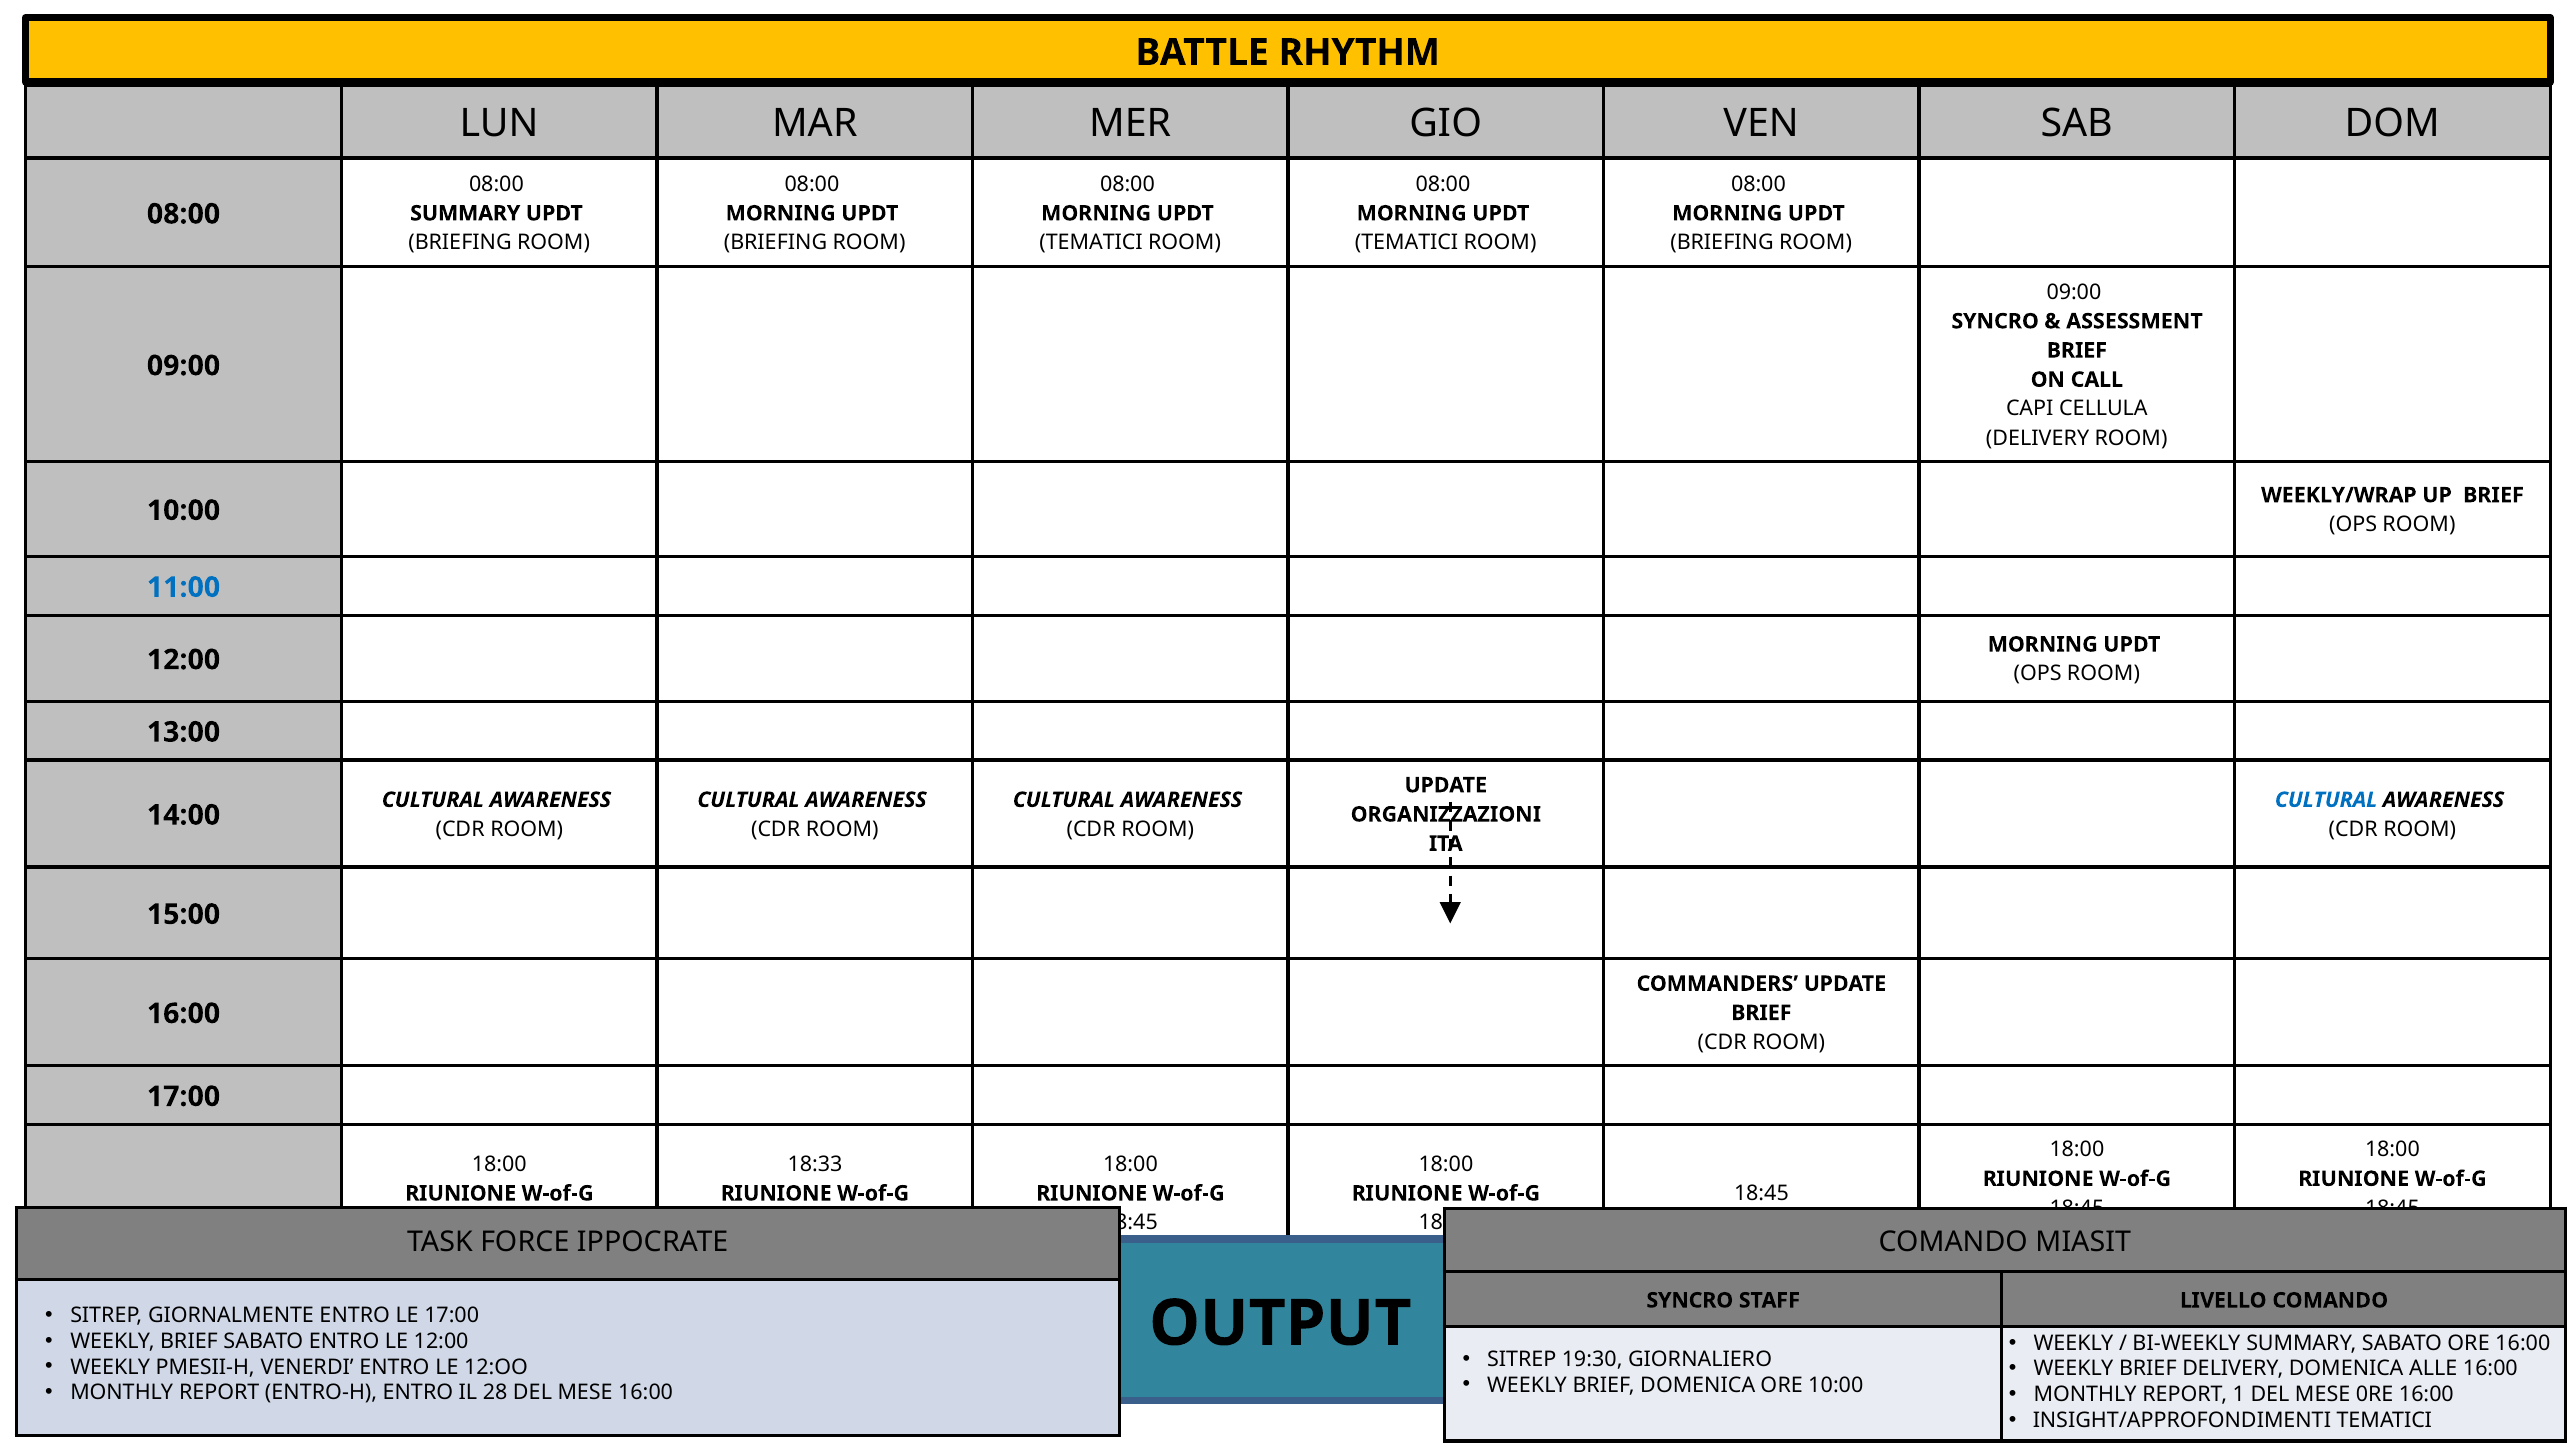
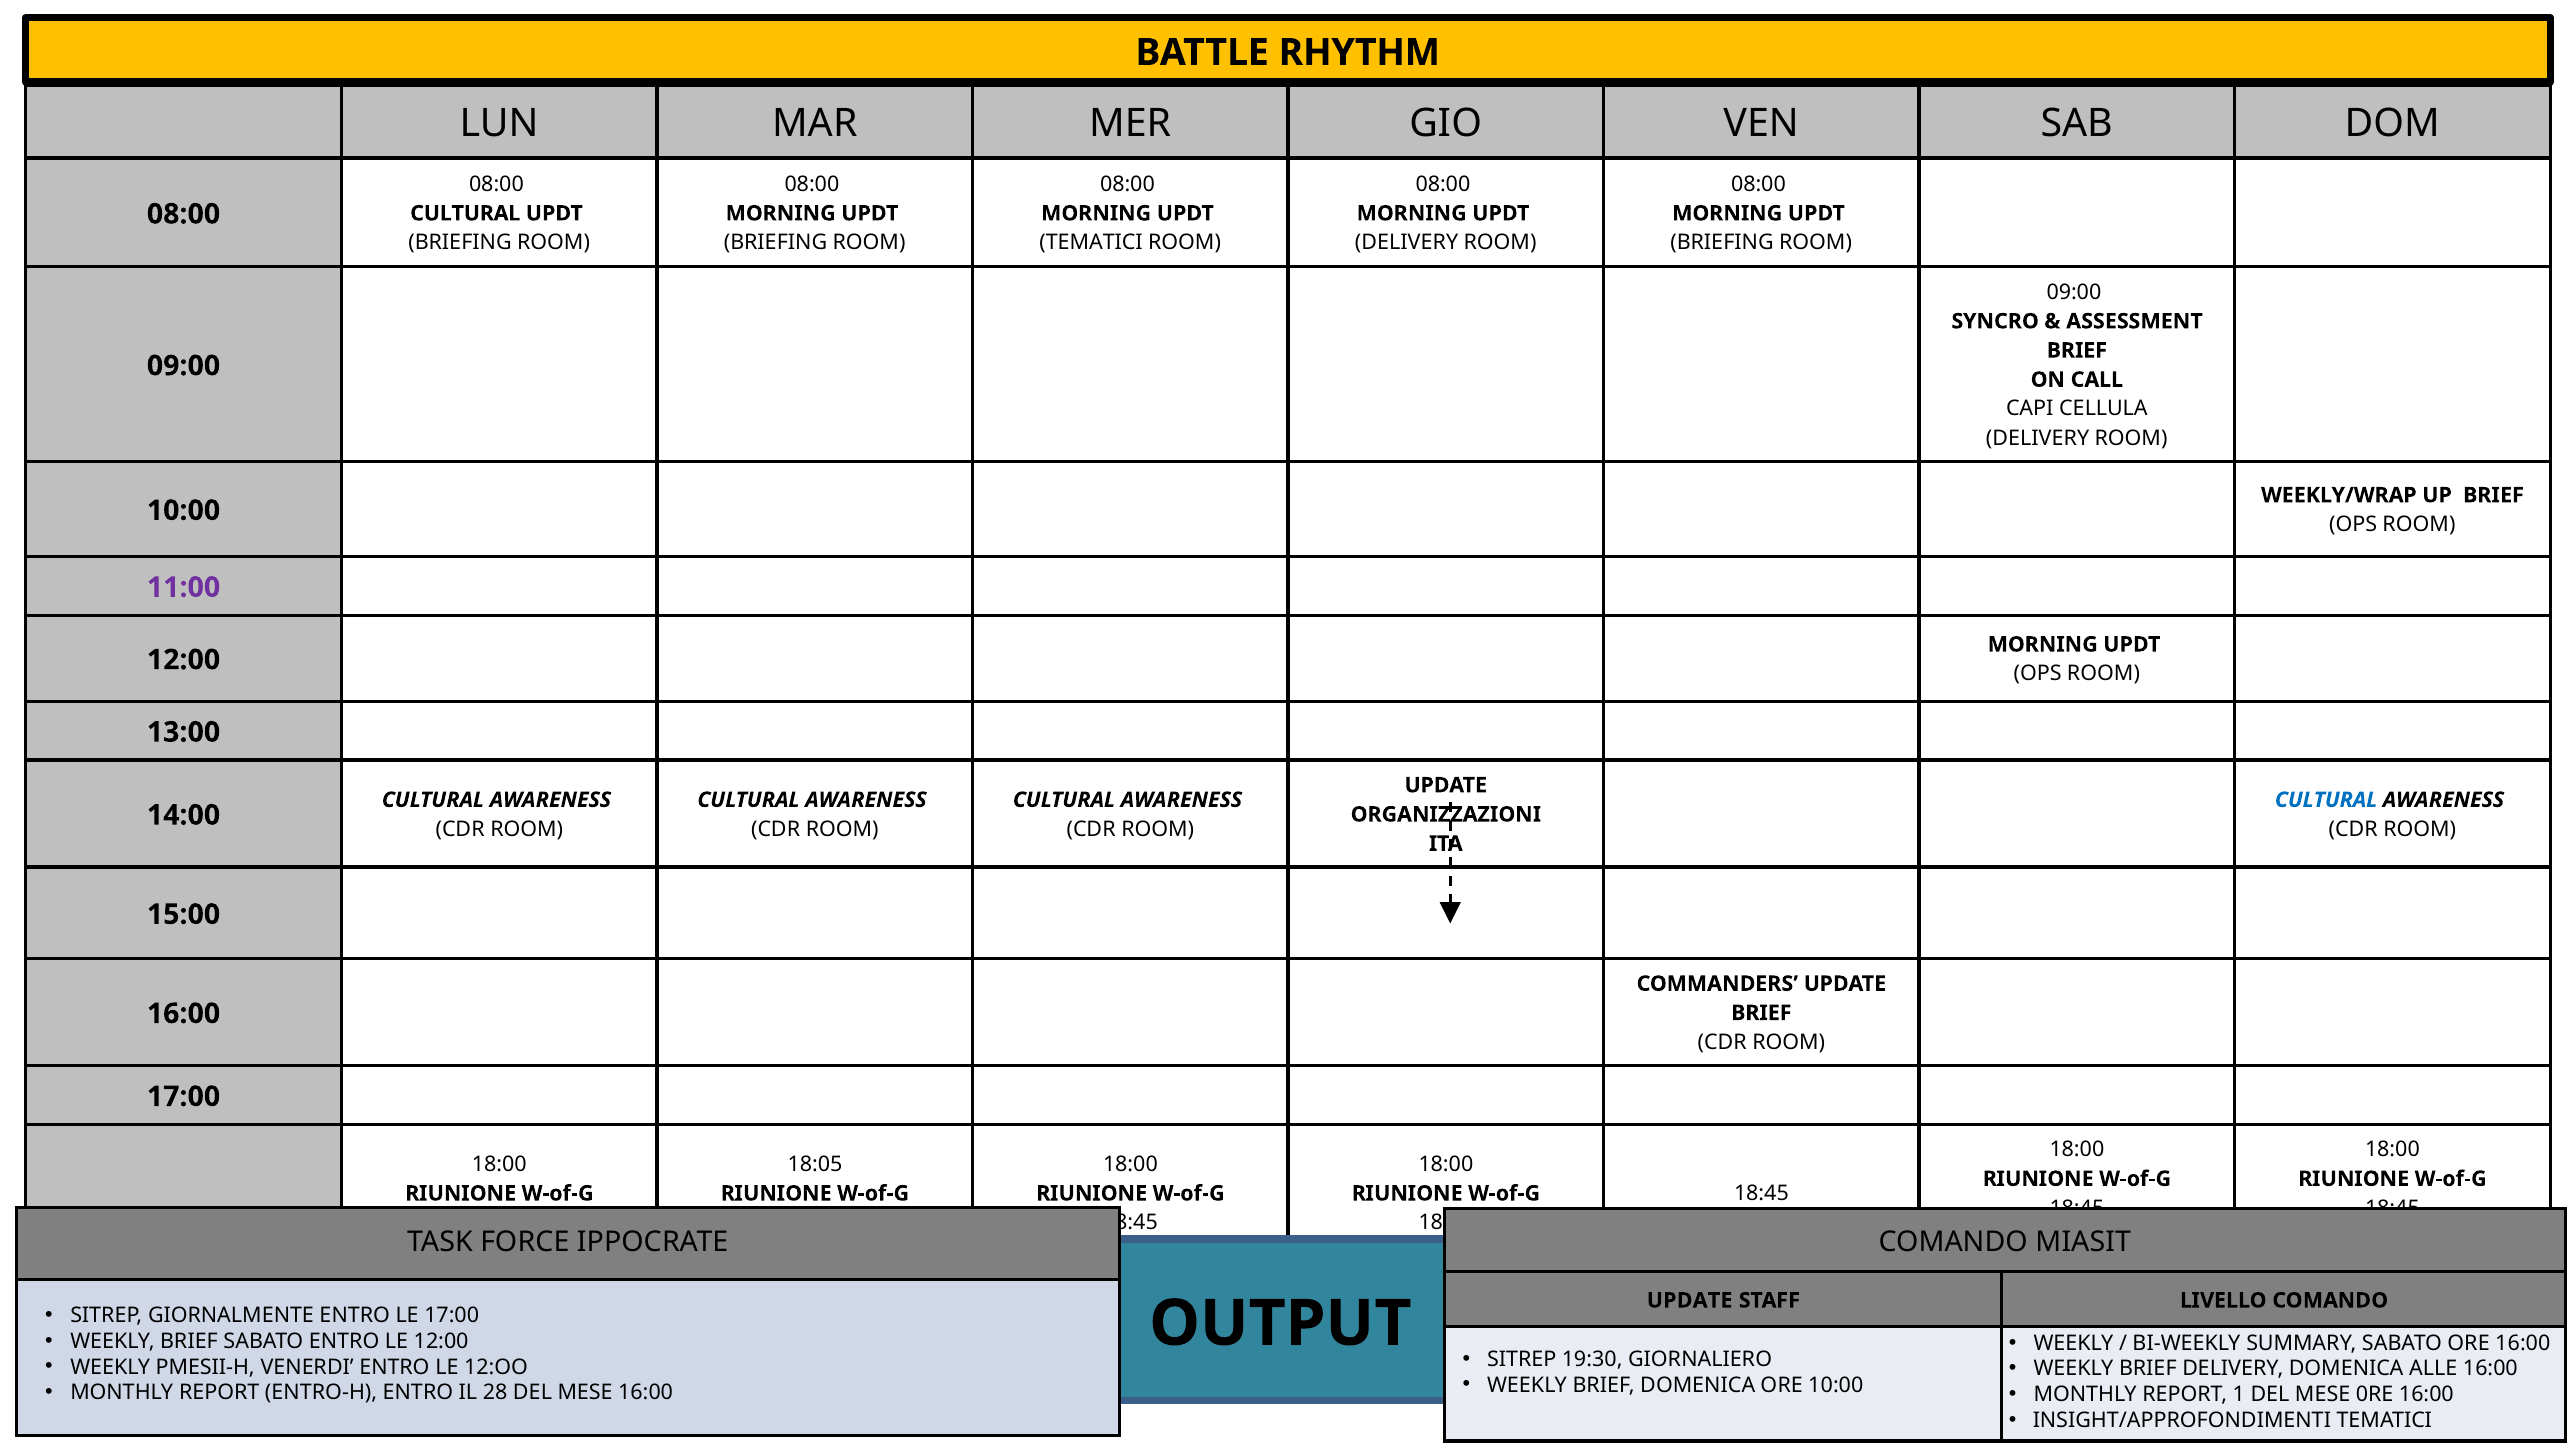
SUMMARY at (465, 213): SUMMARY -> CULTURAL
TEMATICI at (1407, 243): TEMATICI -> DELIVERY
11:00 colour: blue -> purple
18:33: 18:33 -> 18:05
SYNCRO at (1690, 1300): SYNCRO -> UPDATE
